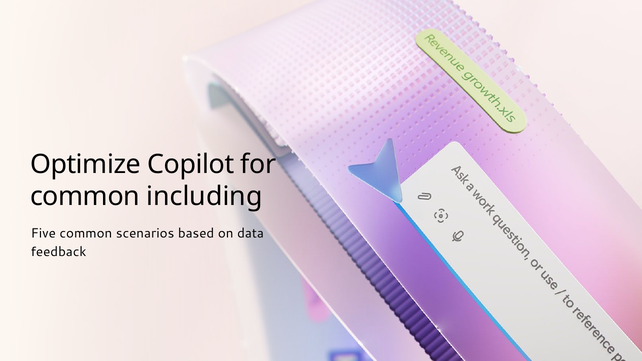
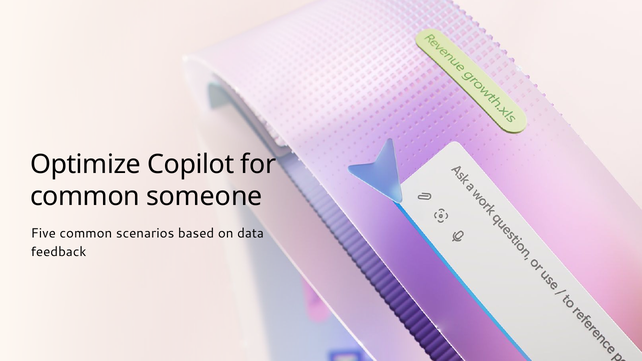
including: including -> someone
